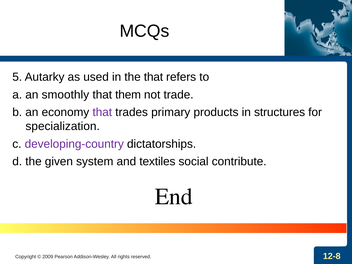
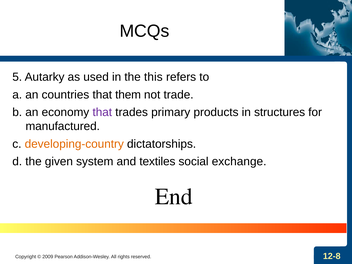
the that: that -> this
smoothly: smoothly -> countries
specialization: specialization -> manufactured
developing-country colour: purple -> orange
contribute: contribute -> exchange
